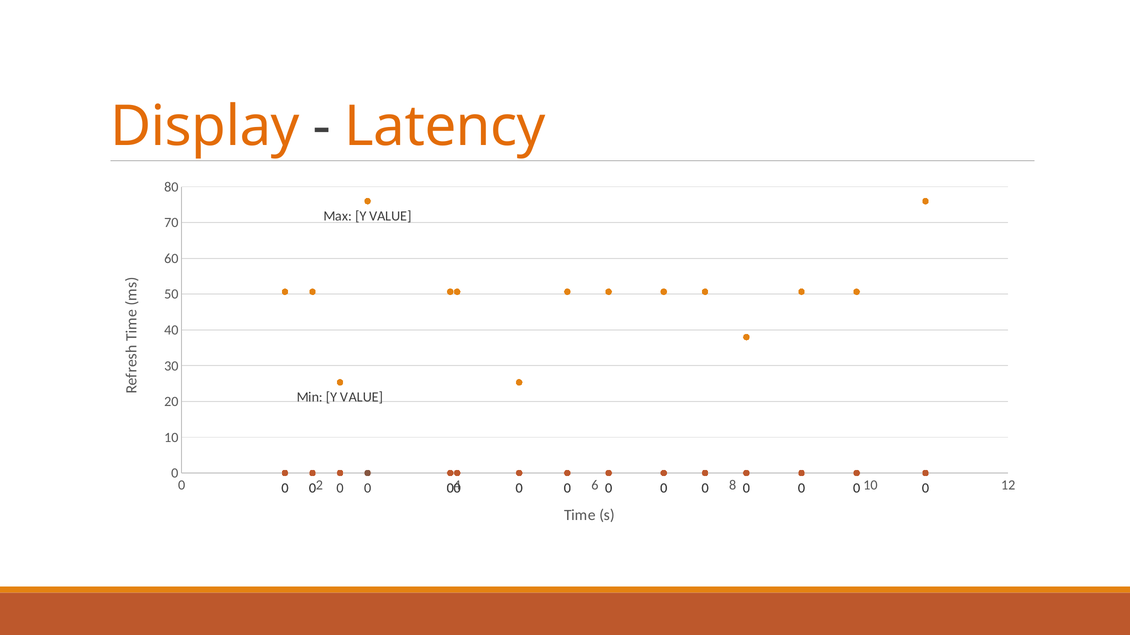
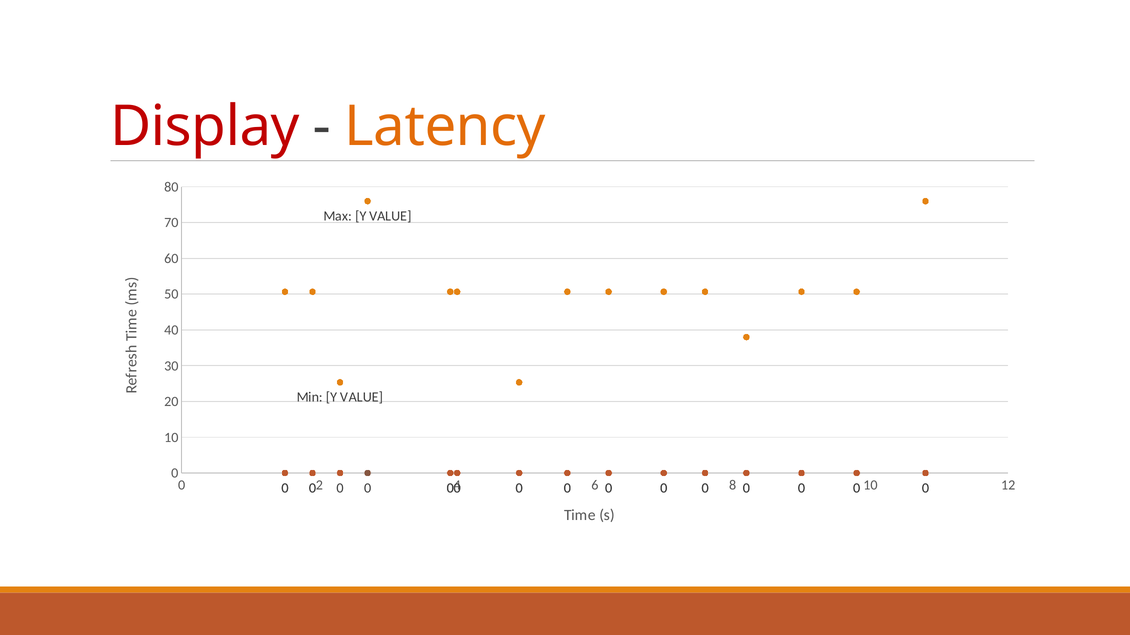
Display colour: orange -> red
